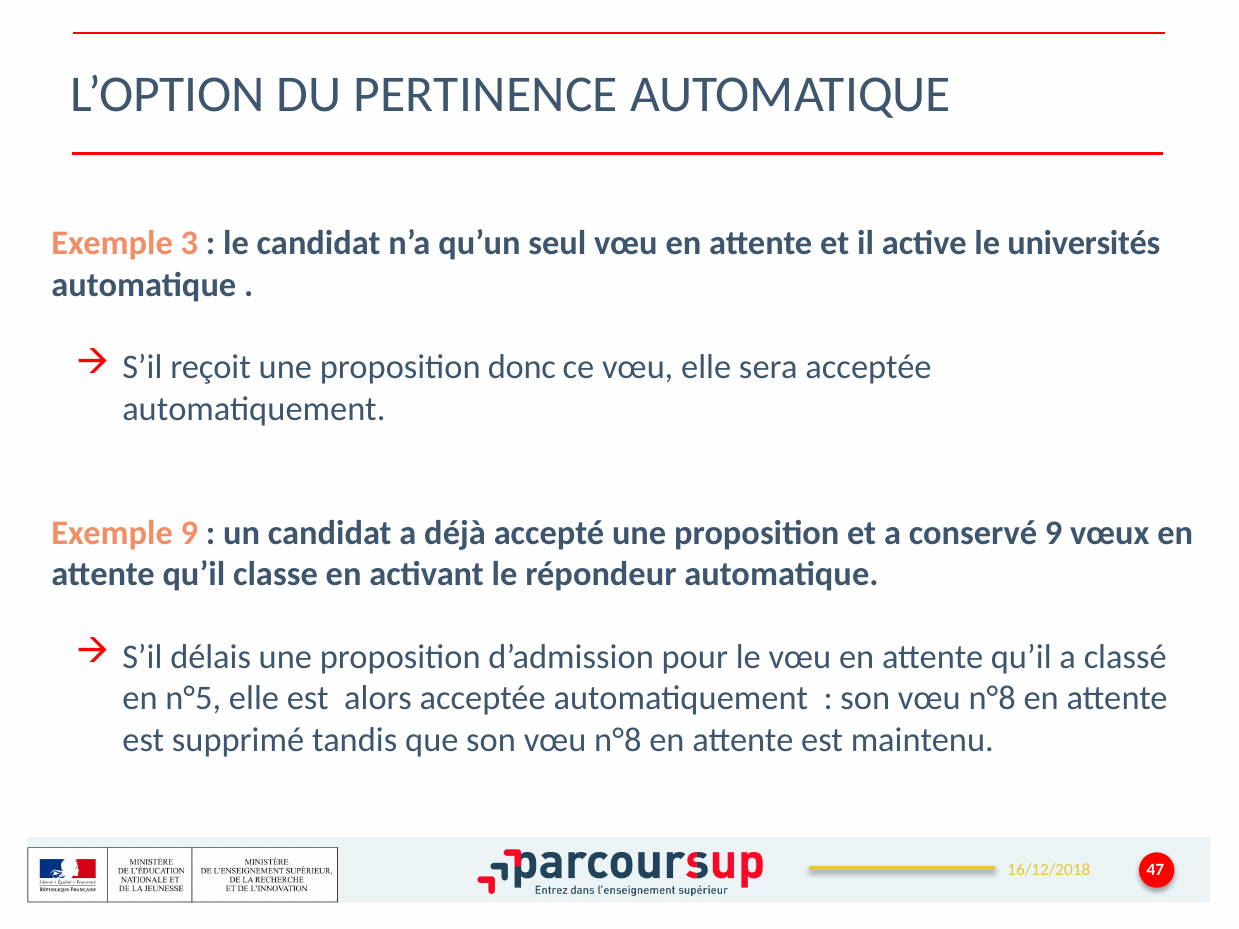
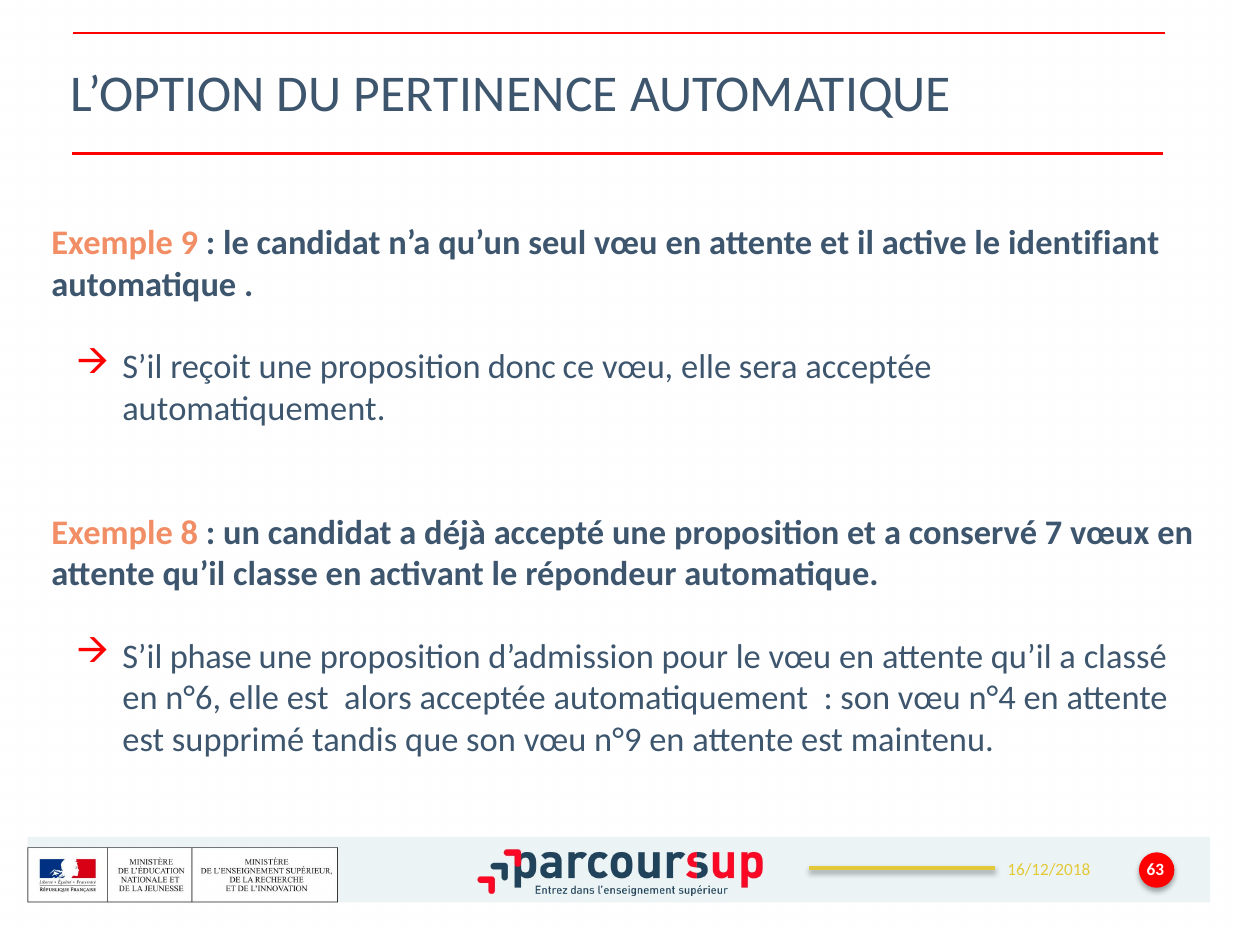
3: 3 -> 9
universités: universités -> identifiant
Exemple 9: 9 -> 8
conservé 9: 9 -> 7
délais: délais -> phase
n°5: n°5 -> n°6
n°8 at (992, 699): n°8 -> n°4
que son vœu n°8: n°8 -> n°9
47: 47 -> 63
